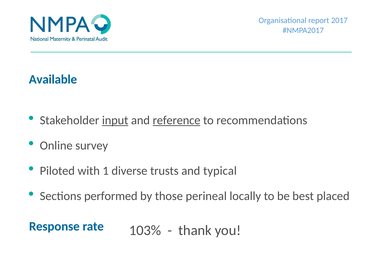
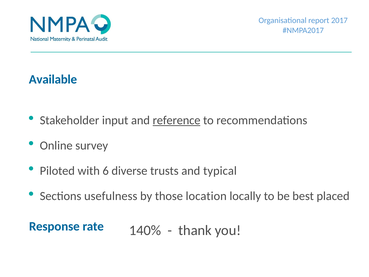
input underline: present -> none
1: 1 -> 6
performed: performed -> usefulness
perineal: perineal -> location
103%: 103% -> 140%
